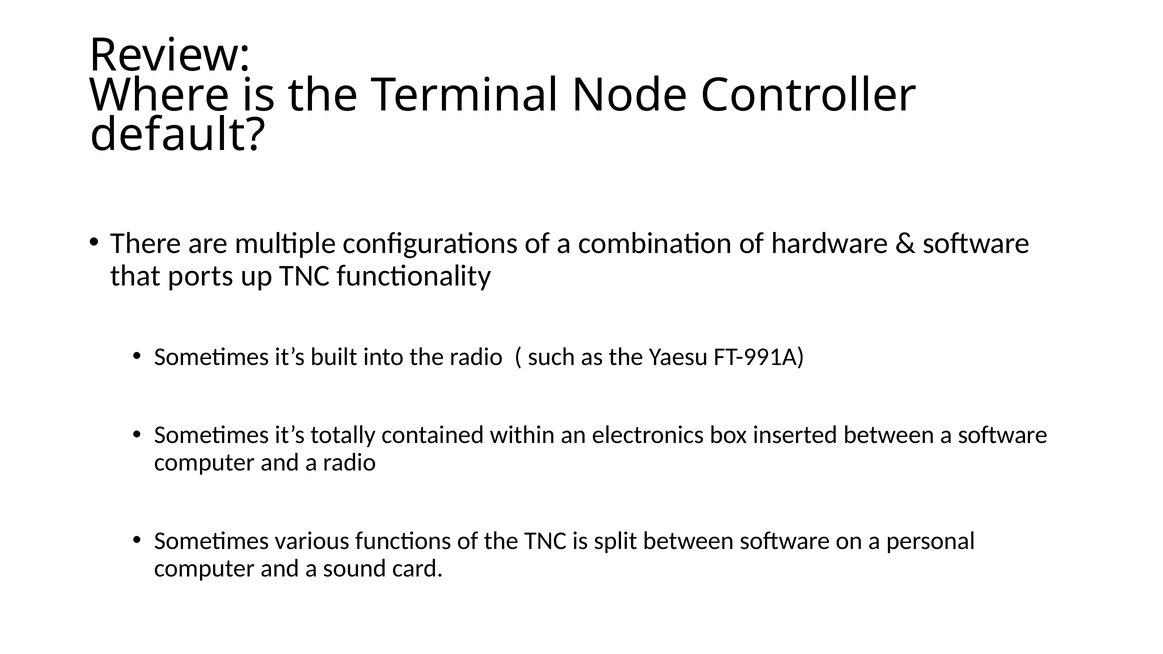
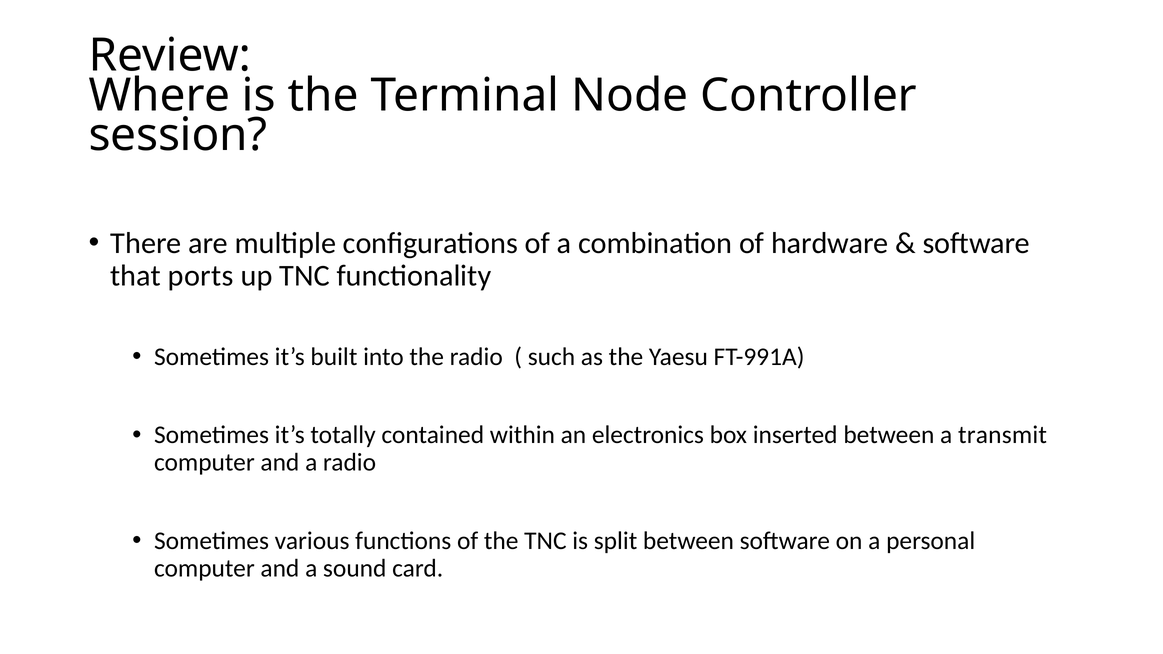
default: default -> session
a software: software -> transmit
